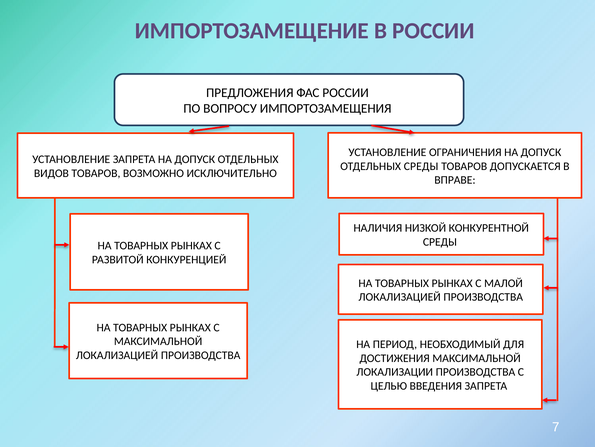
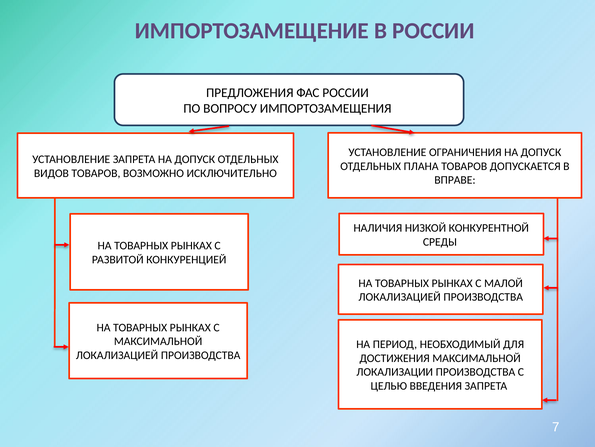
ОТДЕЛЬНЫХ СРЕДЫ: СРЕДЫ -> ПЛАНА
